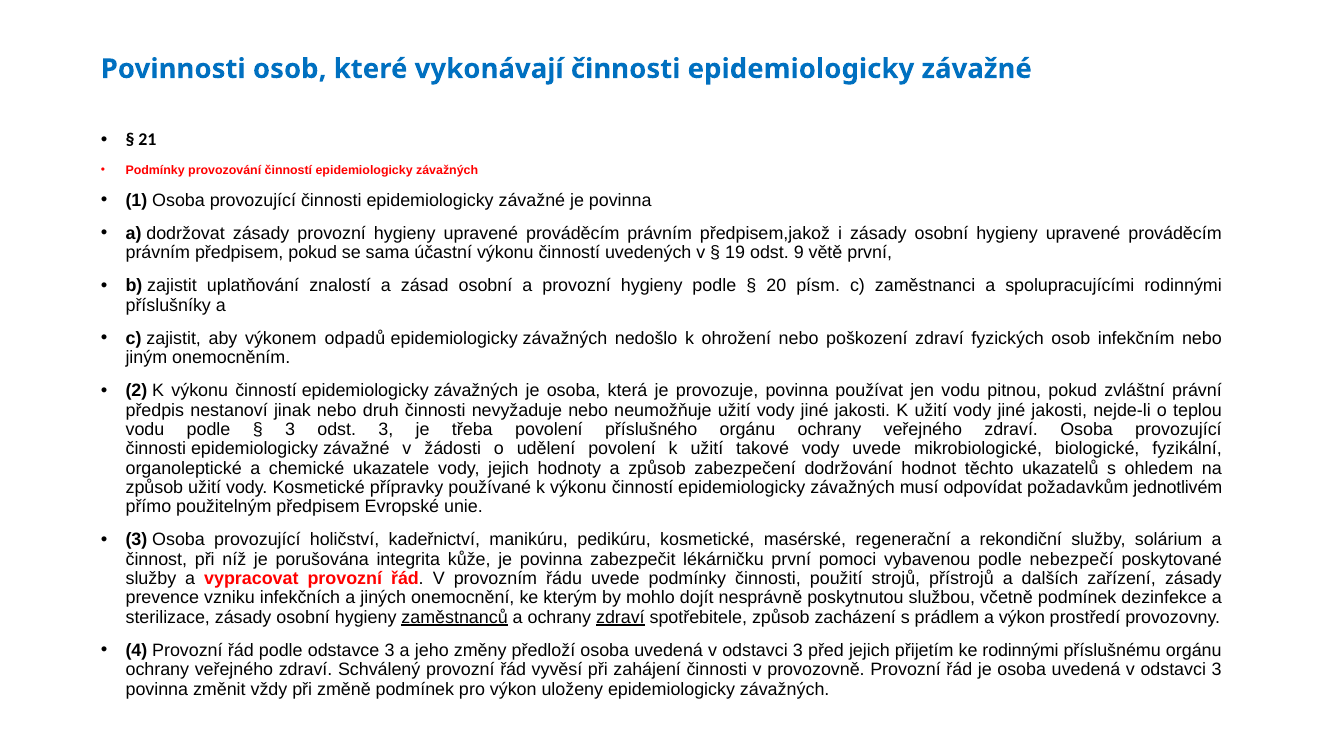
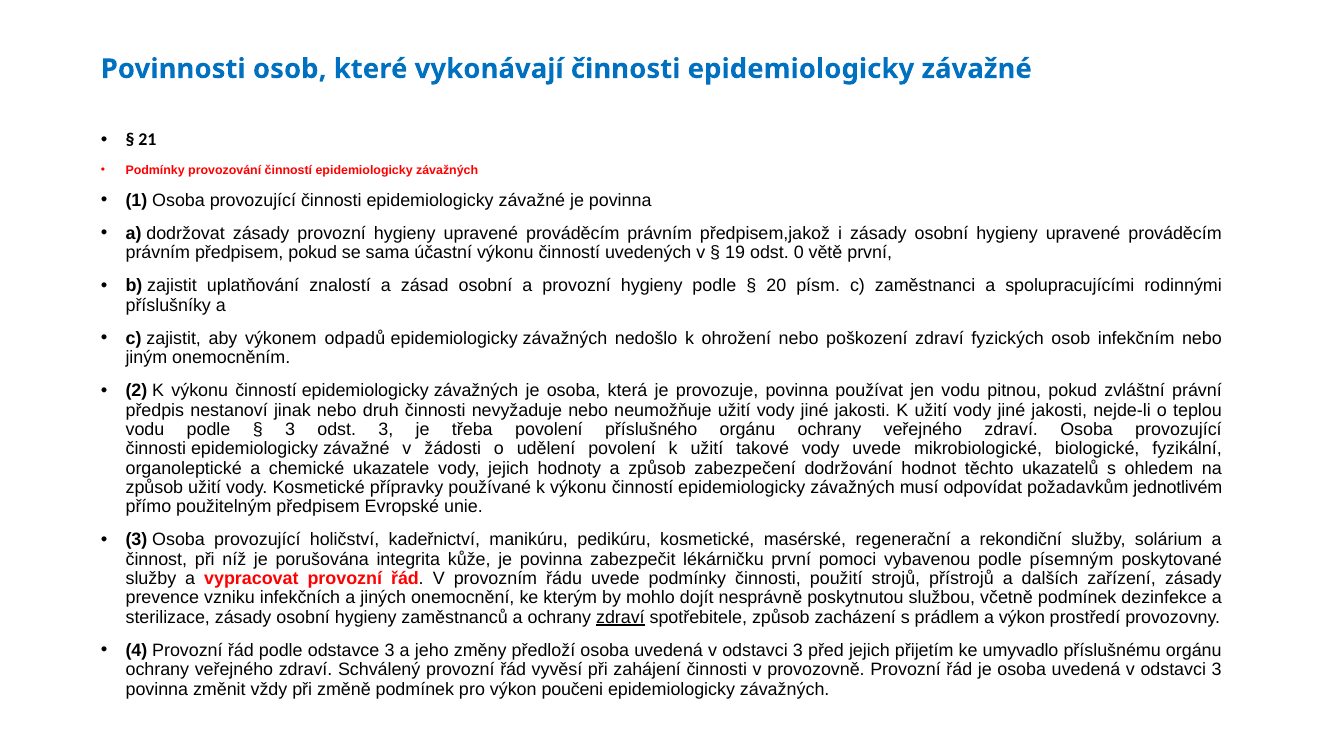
9: 9 -> 0
nebezpečí: nebezpečí -> písemným
zaměstnanců underline: present -> none
ke rodinnými: rodinnými -> umyvadlo
uloženy: uloženy -> poučeni
